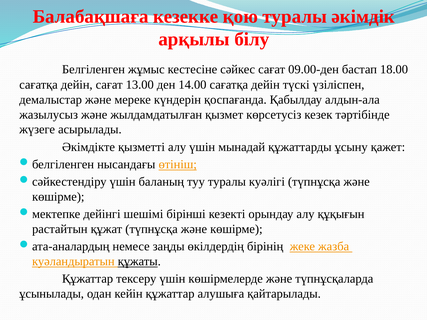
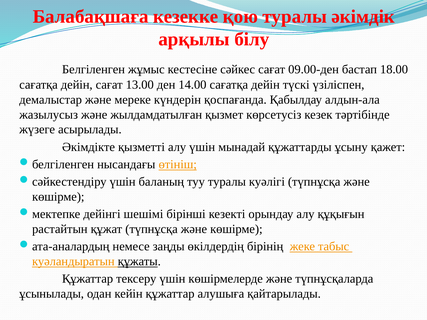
жазба: жазба -> табыс
